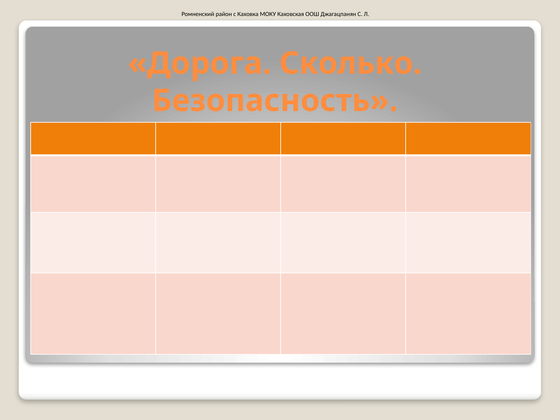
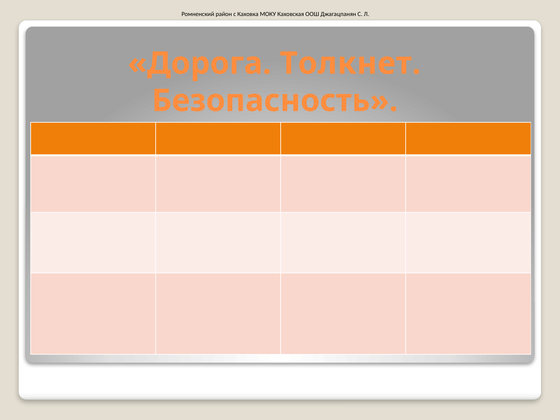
Сколько: Сколько -> Толкнет
